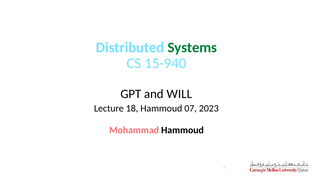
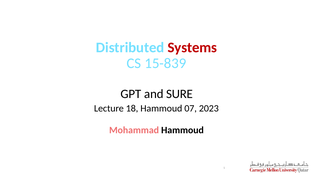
Systems colour: green -> red
15-940: 15-940 -> 15-839
WILL: WILL -> SURE
